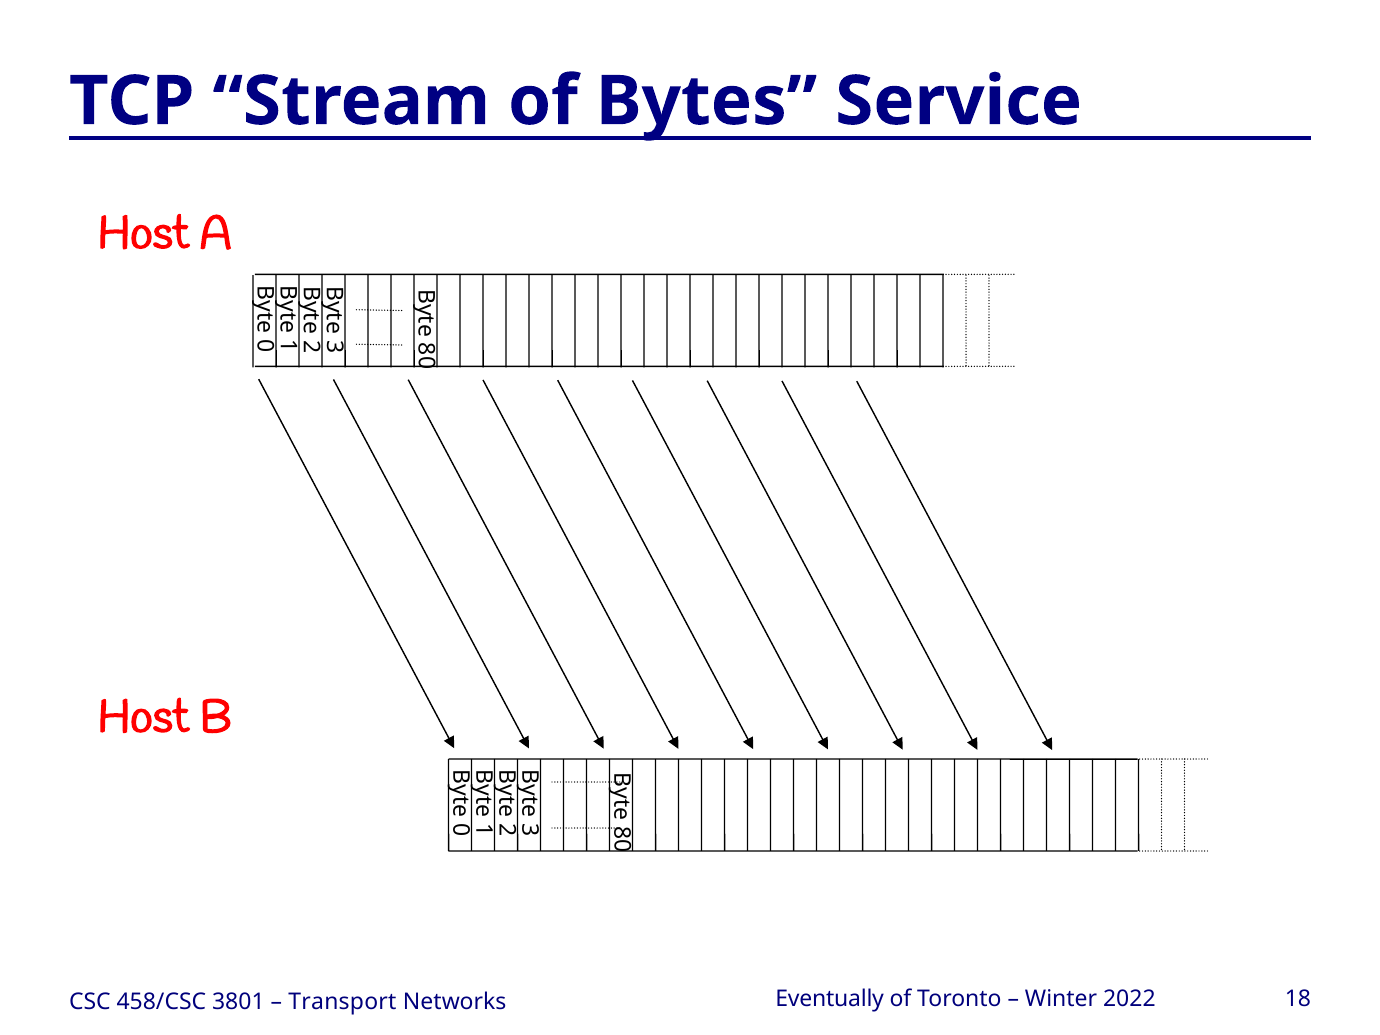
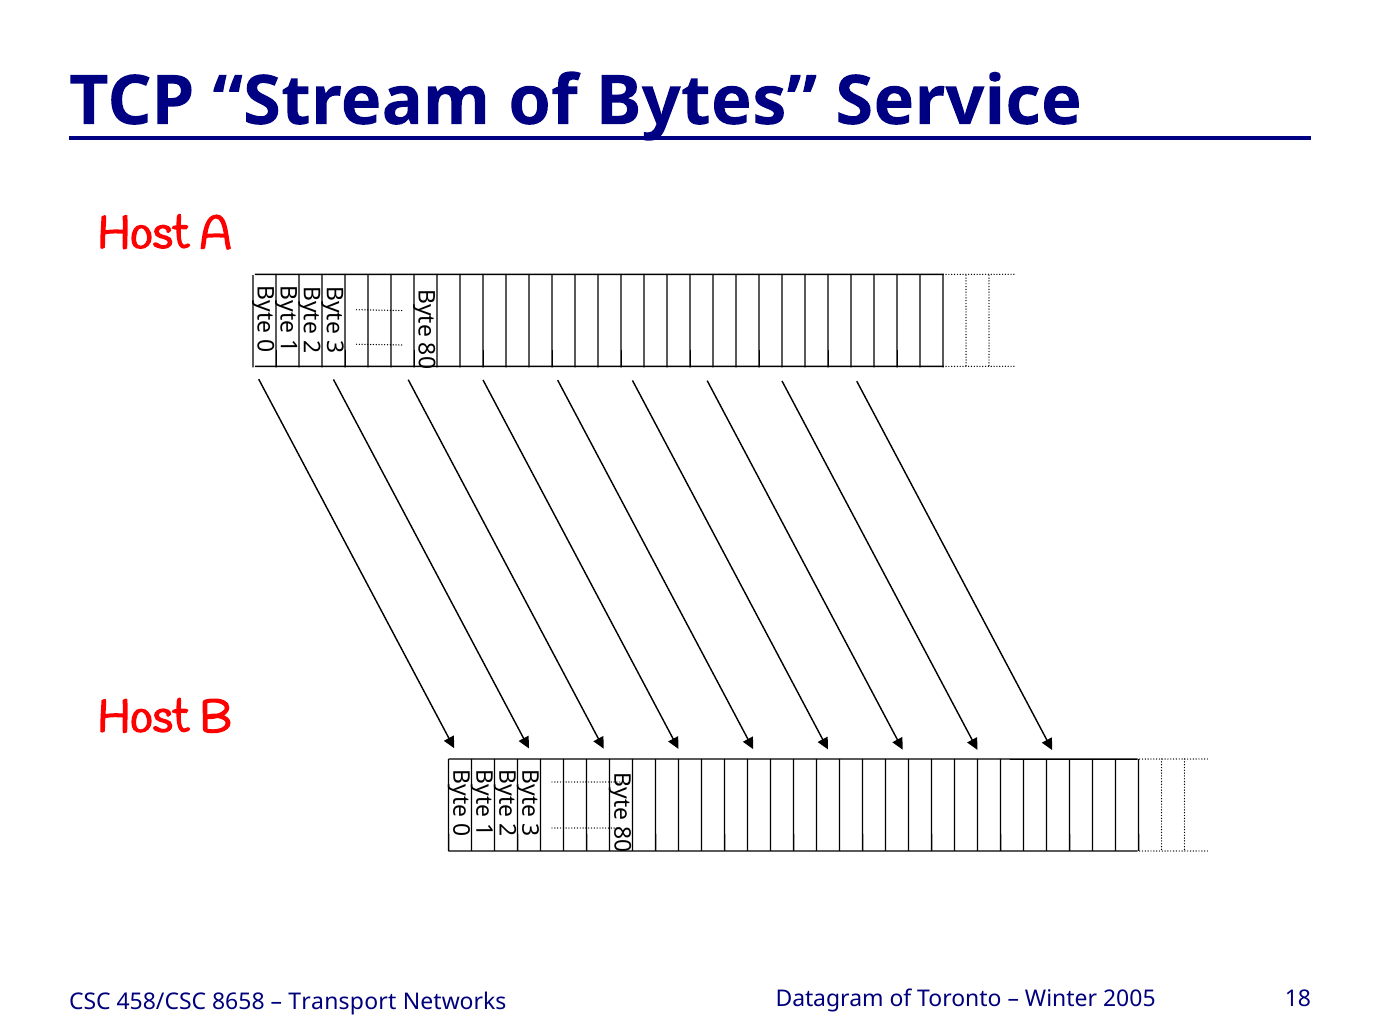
Eventually: Eventually -> Datagram
2022: 2022 -> 2005
3801: 3801 -> 8658
